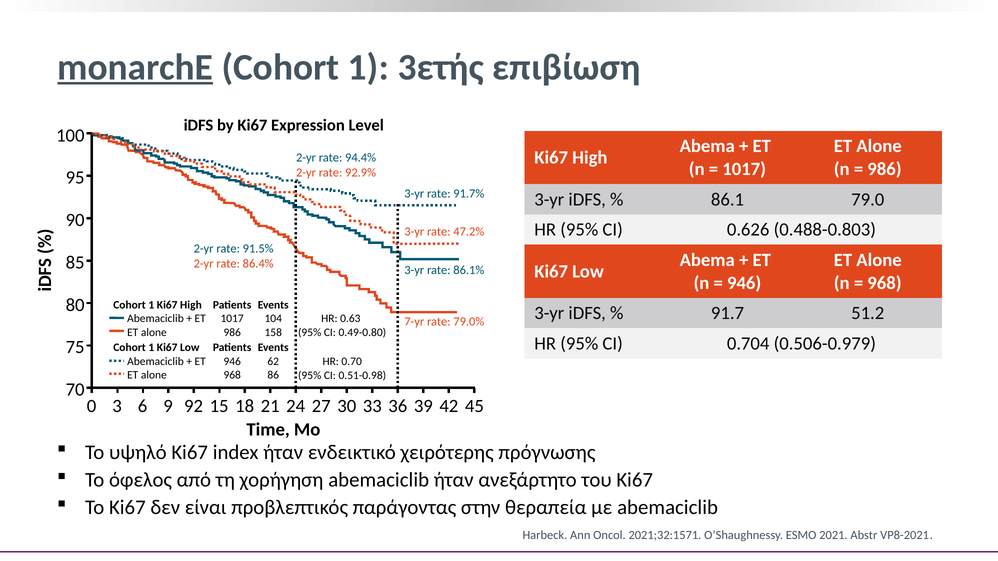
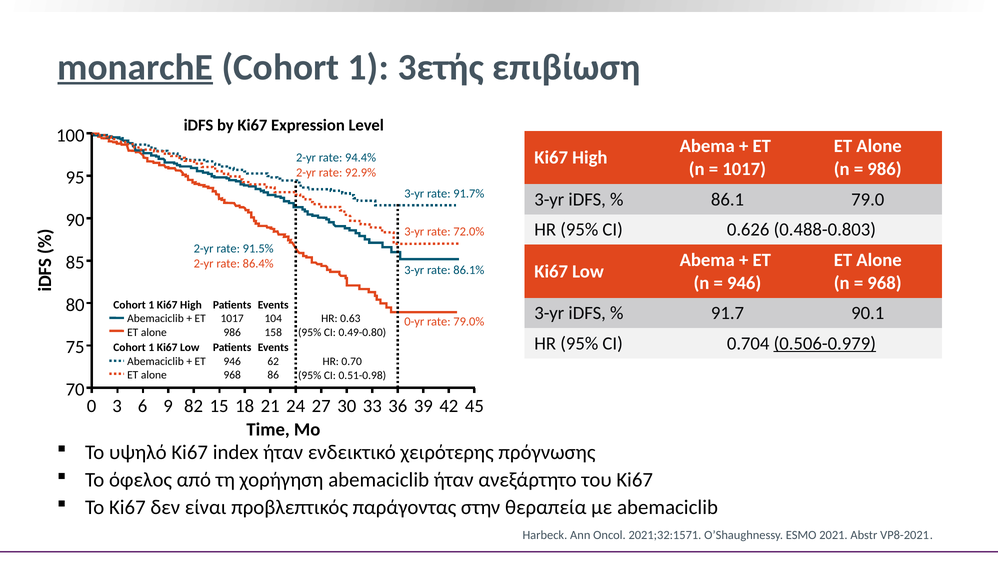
47.2%: 47.2% -> 72.0%
51.2: 51.2 -> 90.1
7-yr: 7-yr -> 0-yr
0.506-0.979 underline: none -> present
92: 92 -> 82
